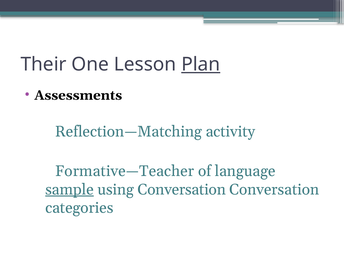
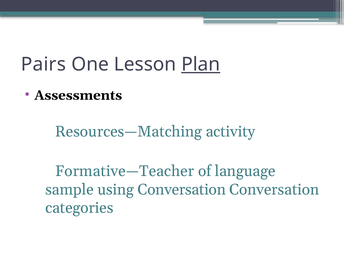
Their: Their -> Pairs
Reflection—Matching: Reflection—Matching -> Resources—Matching
sample underline: present -> none
